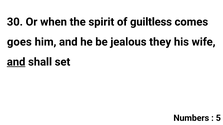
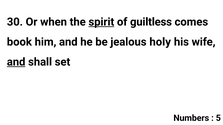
spirit underline: none -> present
goes: goes -> book
they: they -> holy
